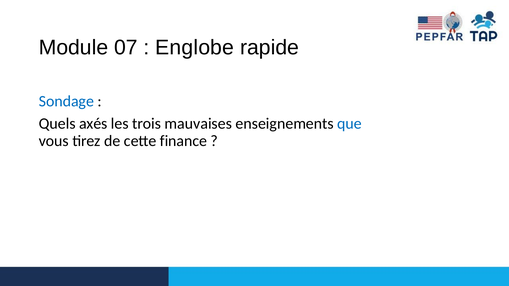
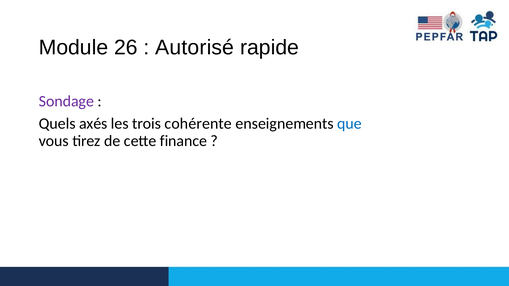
07: 07 -> 26
Englobe: Englobe -> Autorisé
Sondage colour: blue -> purple
mauvaises: mauvaises -> cohérente
